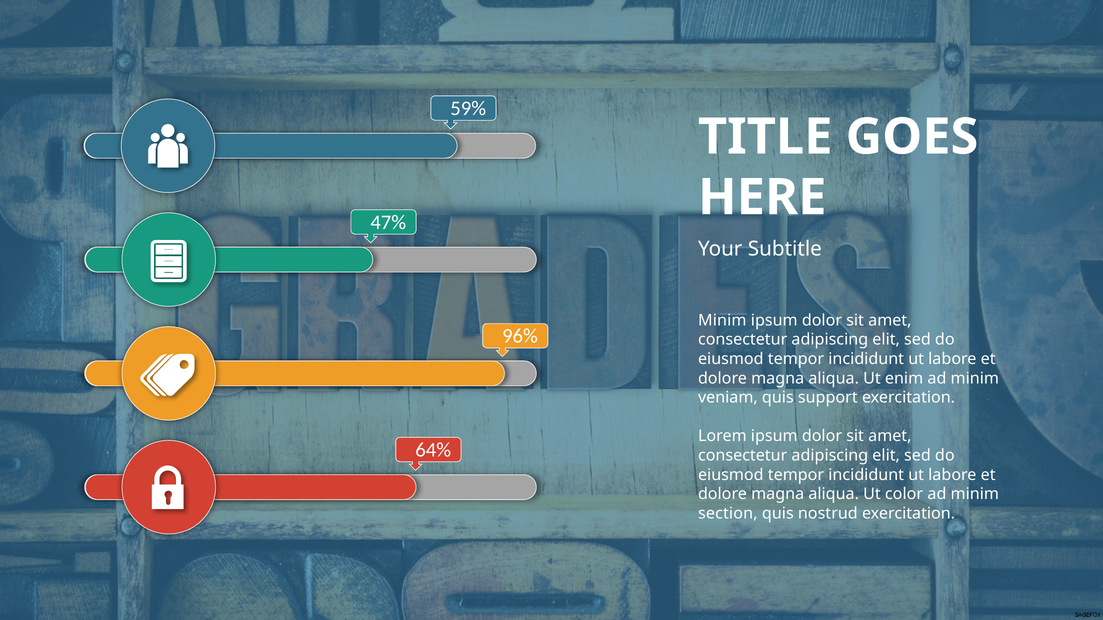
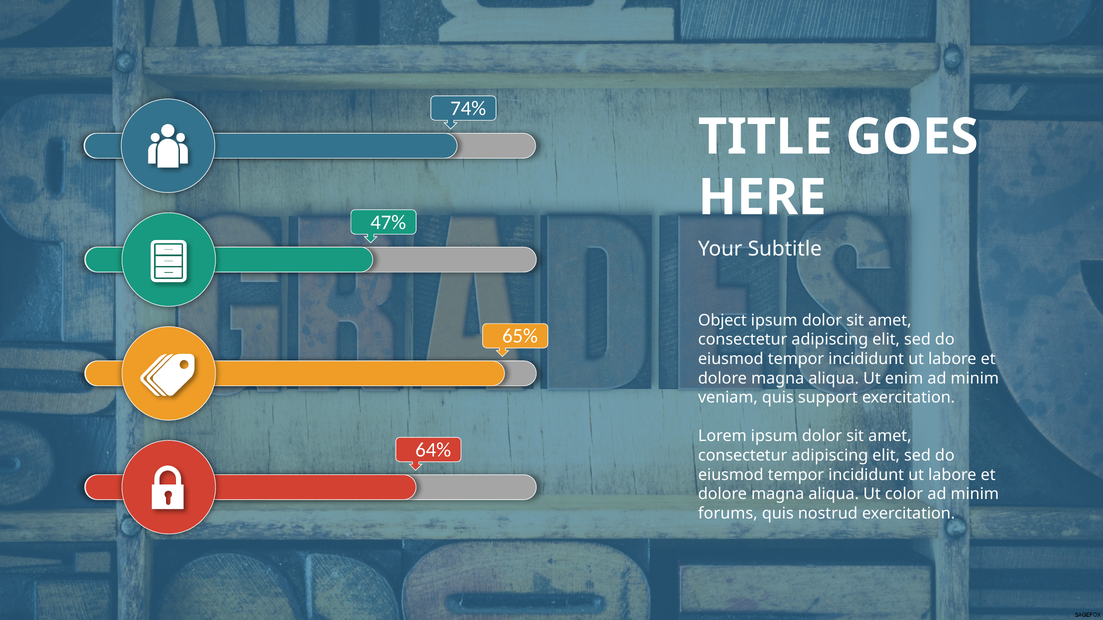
59%: 59% -> 74%
Minim at (722, 321): Minim -> Object
96%: 96% -> 65%
section: section -> forums
